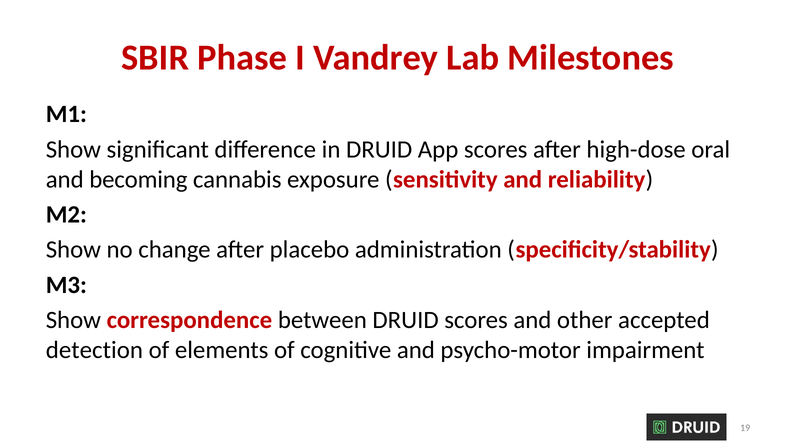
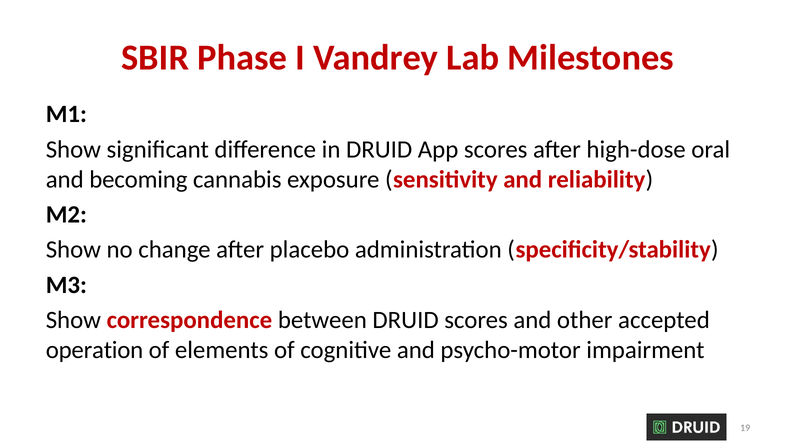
detection: detection -> operation
